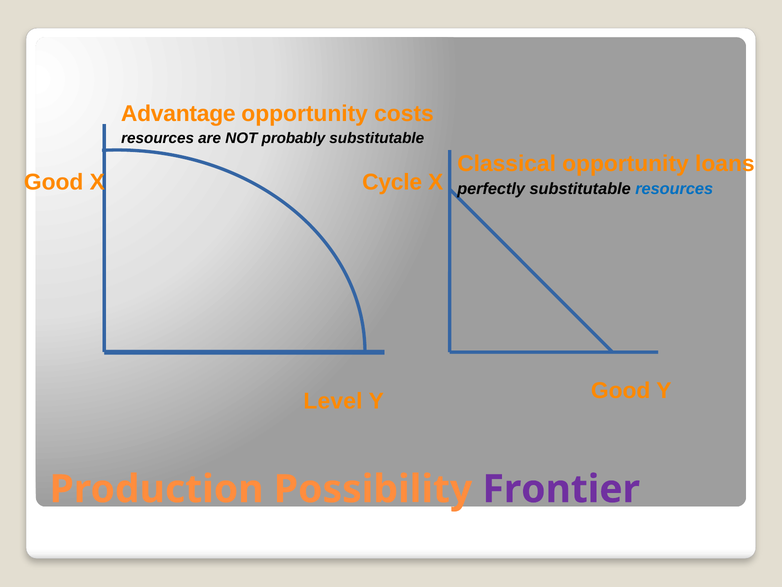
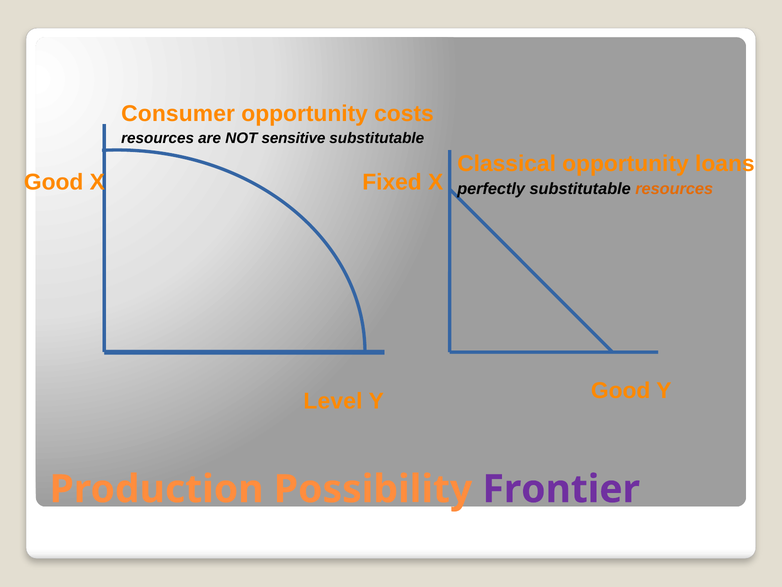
Advantage: Advantage -> Consumer
probably: probably -> sensitive
Cycle: Cycle -> Fixed
resources at (674, 189) colour: blue -> orange
